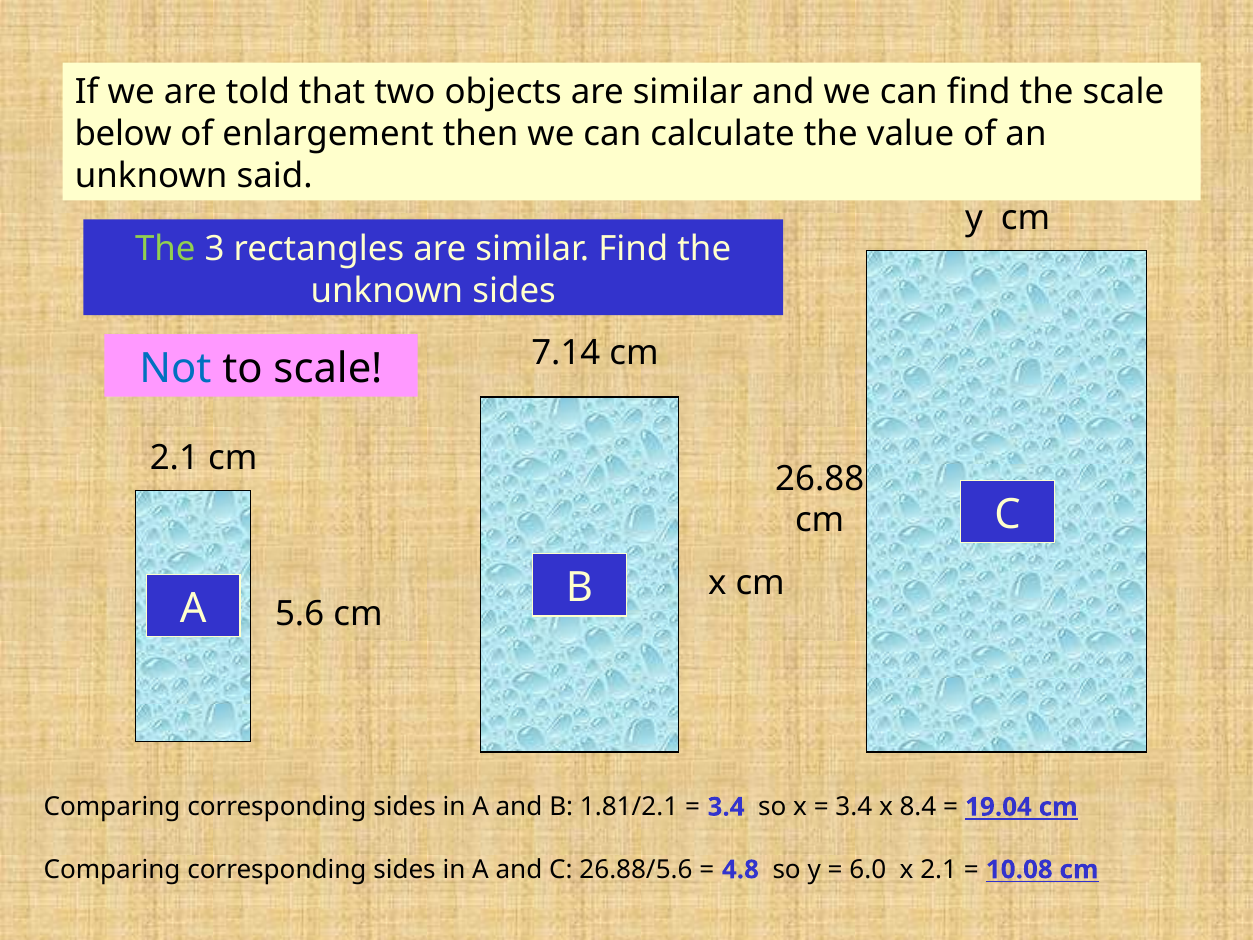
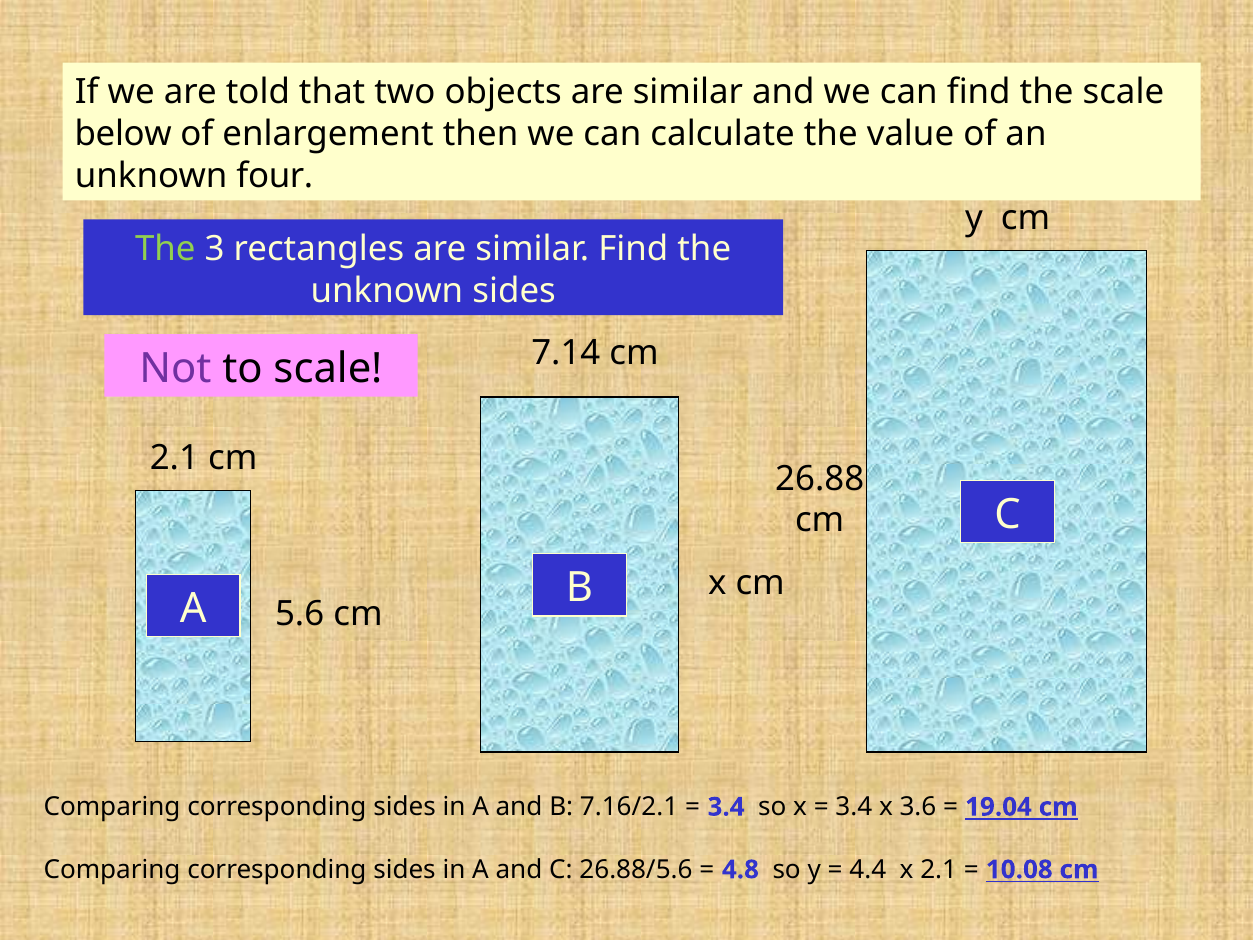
said: said -> four
Not colour: blue -> purple
1.81/2.1: 1.81/2.1 -> 7.16/2.1
8.4: 8.4 -> 3.6
6.0: 6.0 -> 4.4
